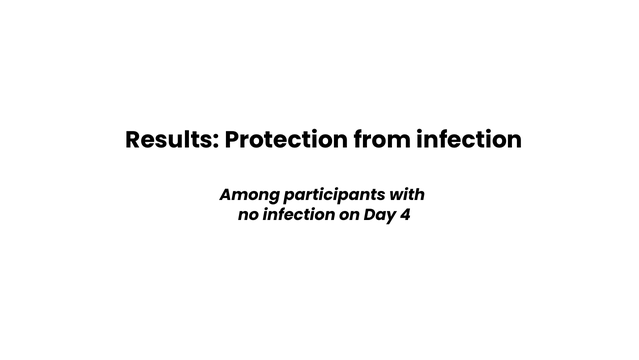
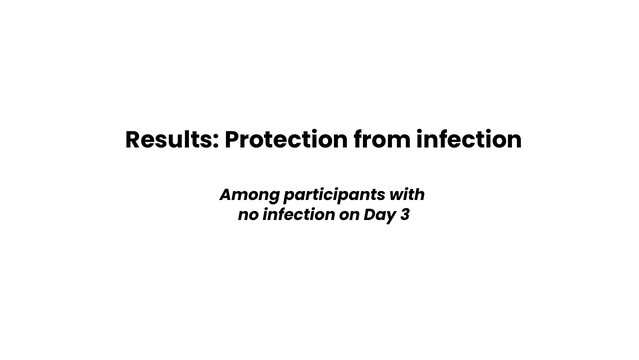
4: 4 -> 3
